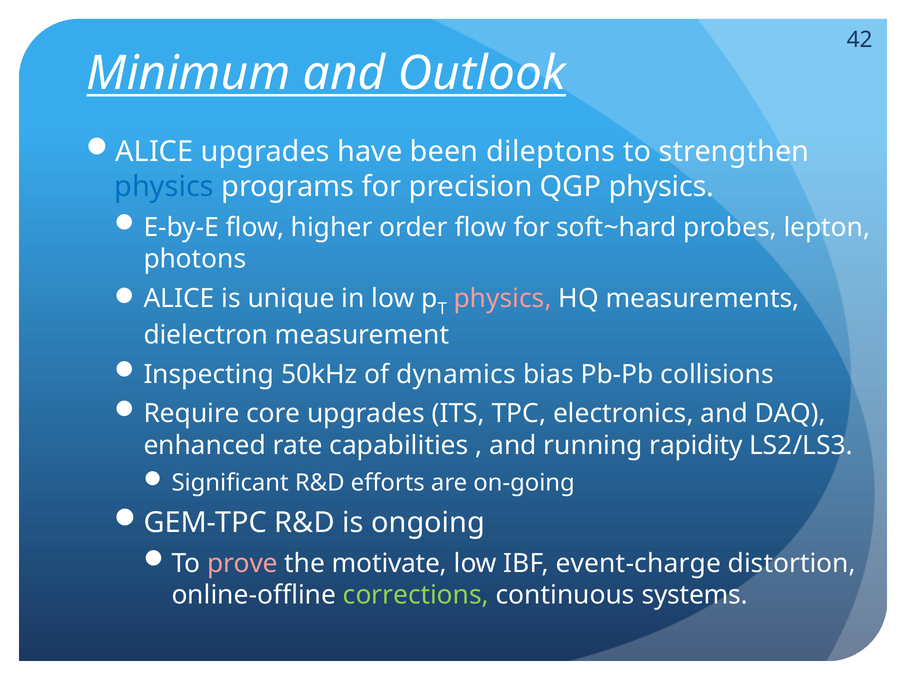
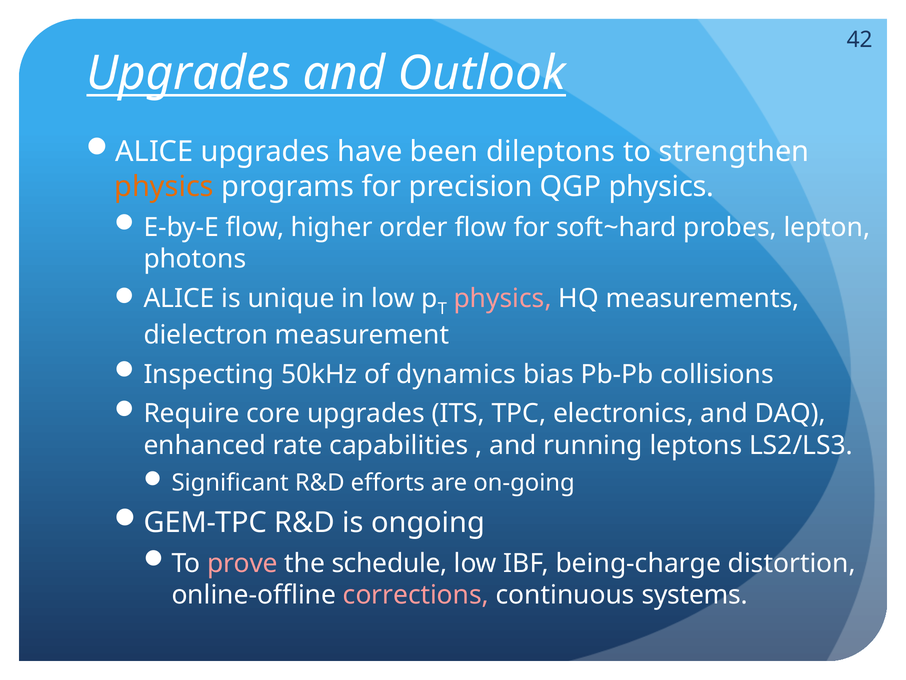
Minimum at (188, 74): Minimum -> Upgrades
physics at (164, 187) colour: blue -> orange
rapidity: rapidity -> leptons
motivate: motivate -> schedule
event-charge: event-charge -> being-charge
corrections colour: light green -> pink
